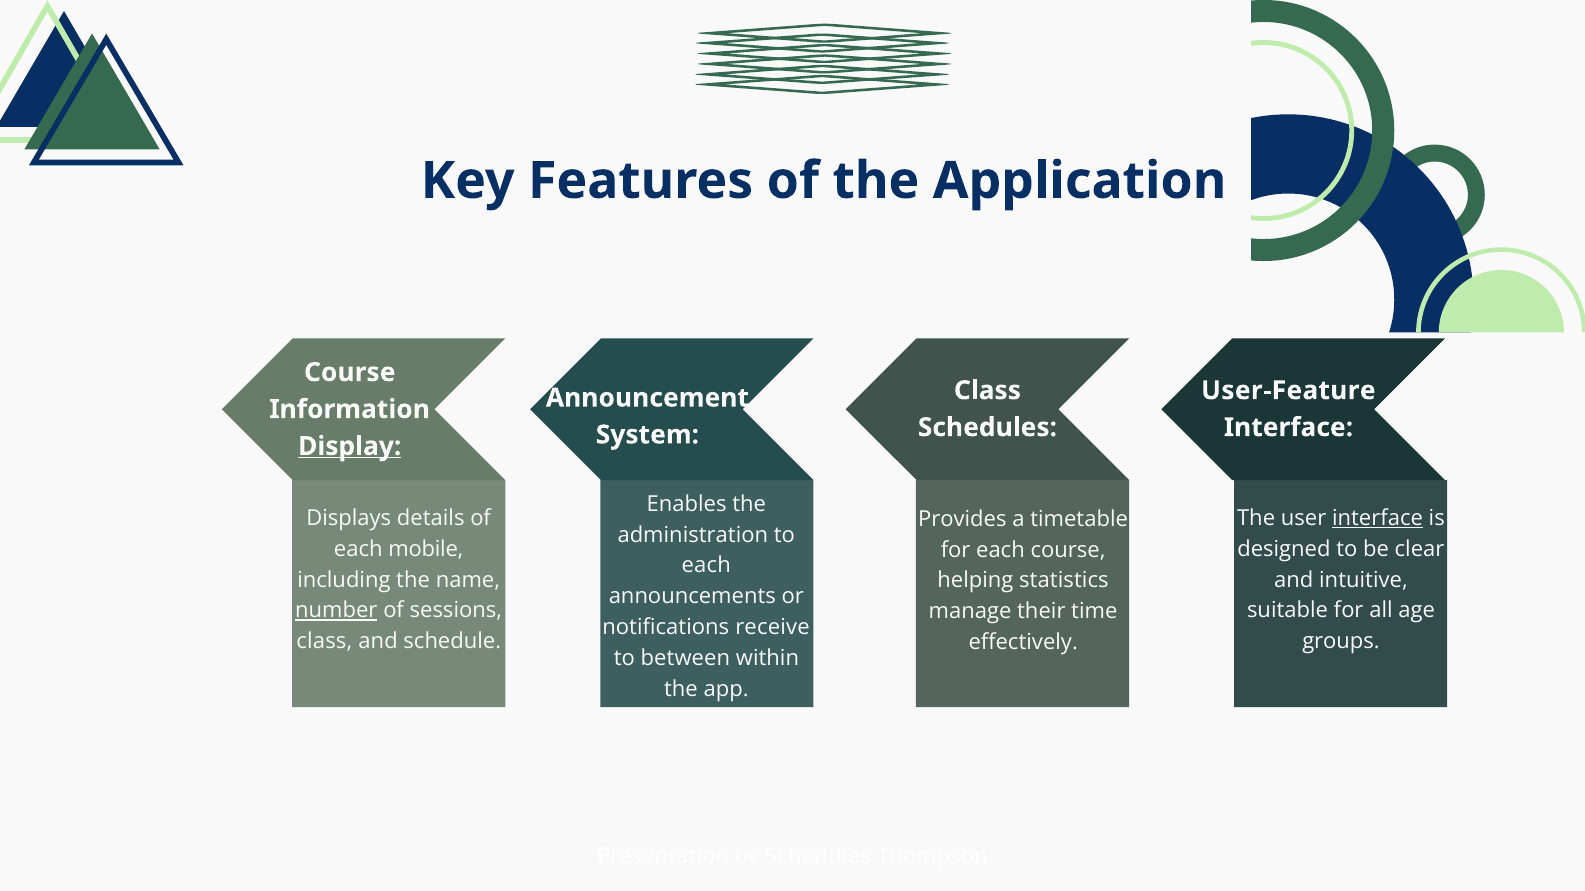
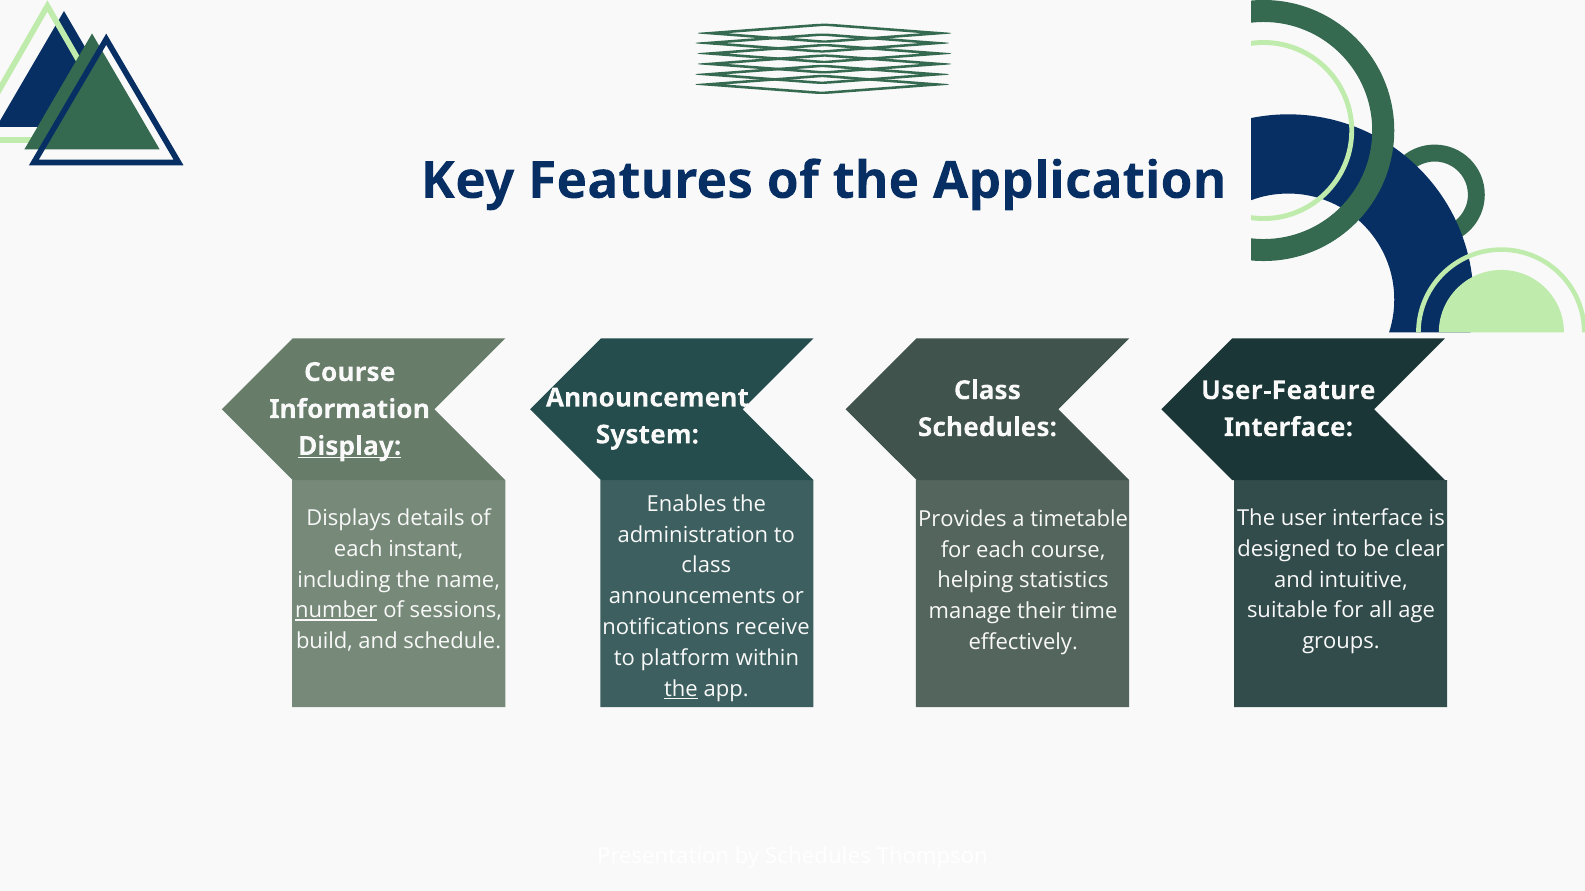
interface at (1378, 518) underline: present -> none
mobile: mobile -> instant
each at (706, 566): each -> class
class at (324, 642): class -> build
between: between -> platform
the at (681, 689) underline: none -> present
